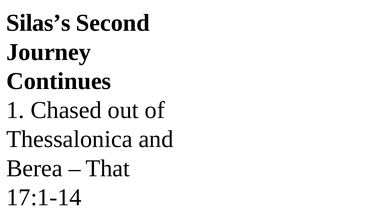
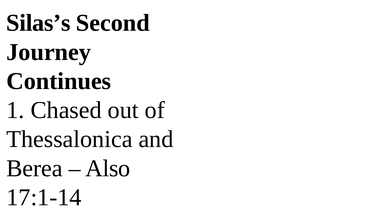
That: That -> Also
